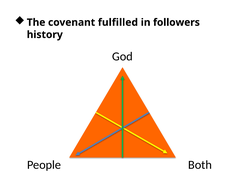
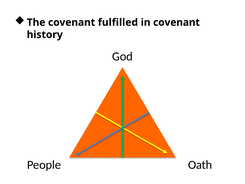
in followers: followers -> covenant
Both: Both -> Oath
